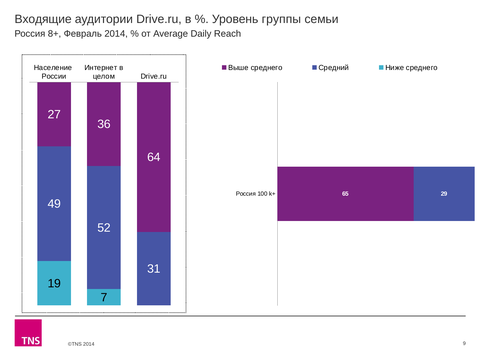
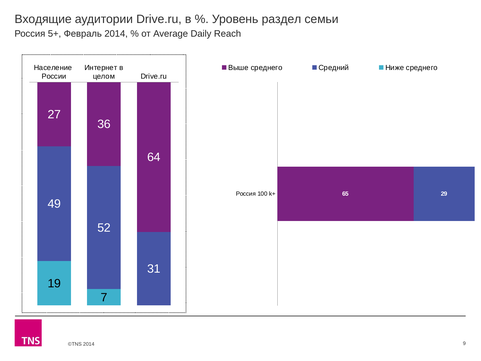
группы: группы -> раздел
8+: 8+ -> 5+
